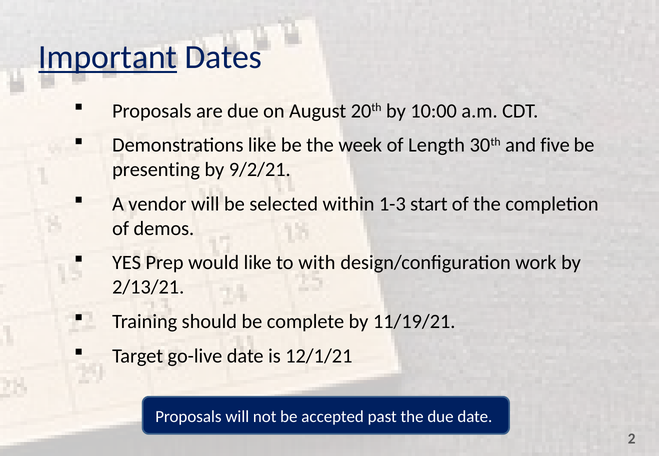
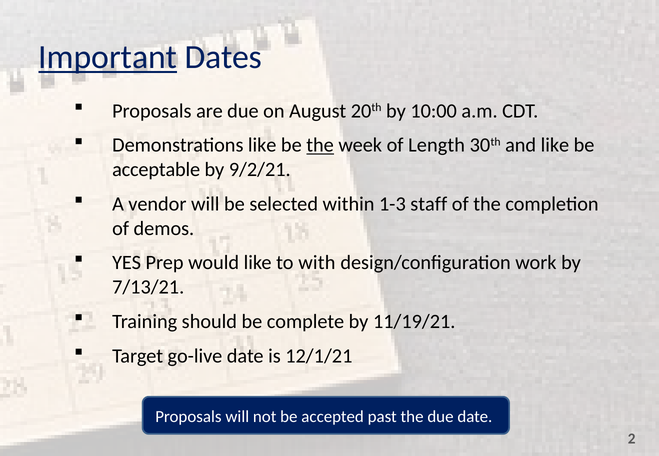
the at (320, 145) underline: none -> present
and five: five -> like
presenting: presenting -> acceptable
start: start -> staff
2/13/21: 2/13/21 -> 7/13/21
